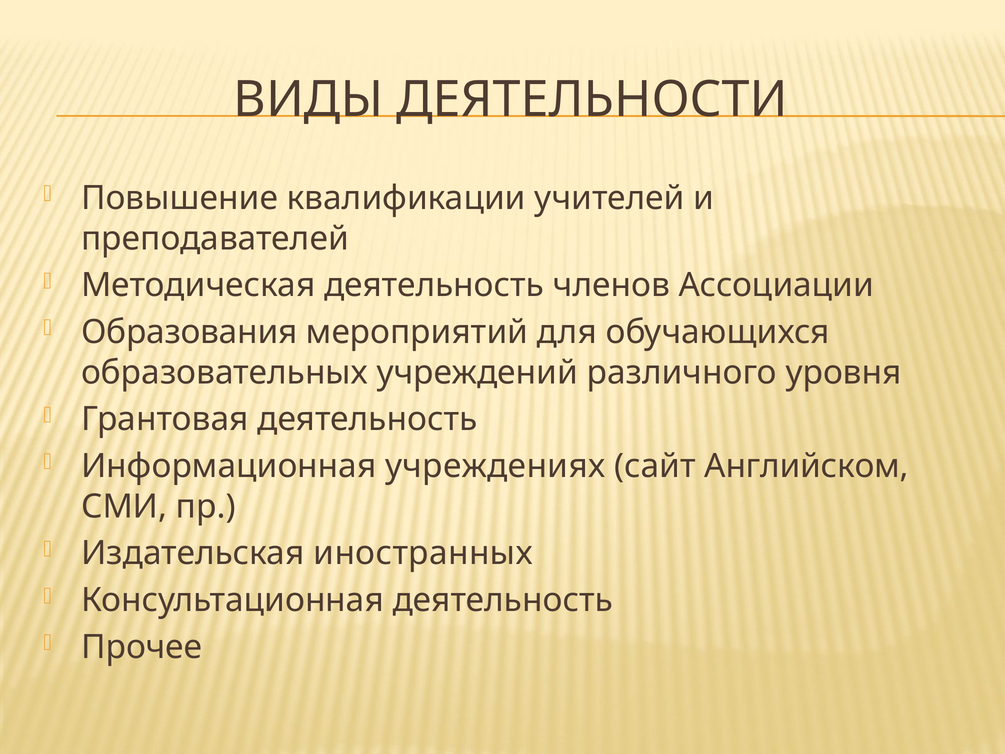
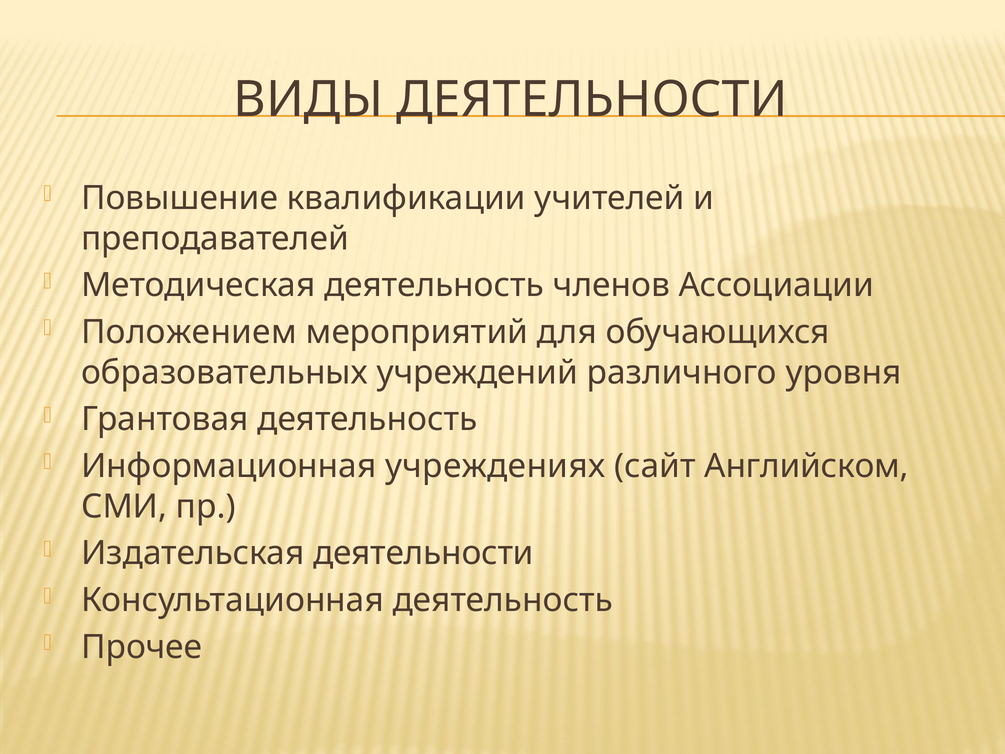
Образования: Образования -> Положением
Издательская иностранных: иностранных -> деятельности
